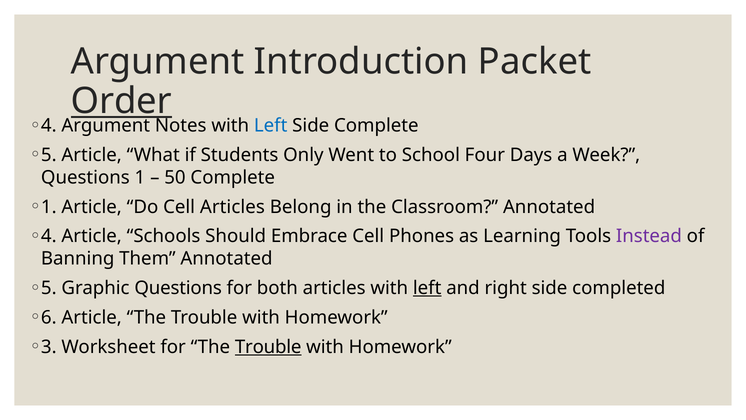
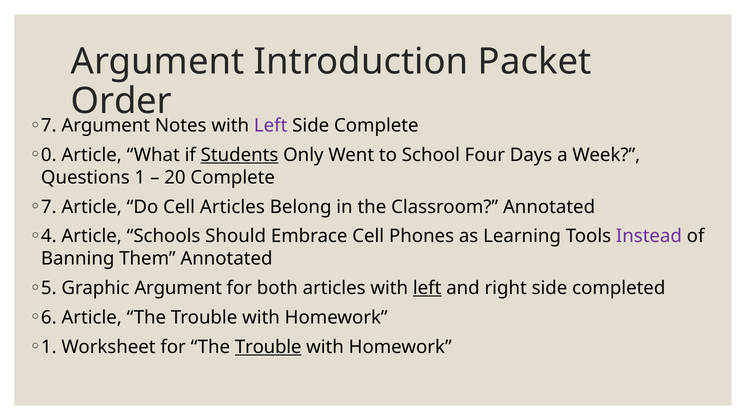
Order underline: present -> none
4 at (49, 126): 4 -> 7
Left at (271, 126) colour: blue -> purple
5 at (49, 155): 5 -> 0
Students underline: none -> present
50: 50 -> 20
1 at (49, 207): 1 -> 7
Graphic Questions: Questions -> Argument
3 at (49, 347): 3 -> 1
